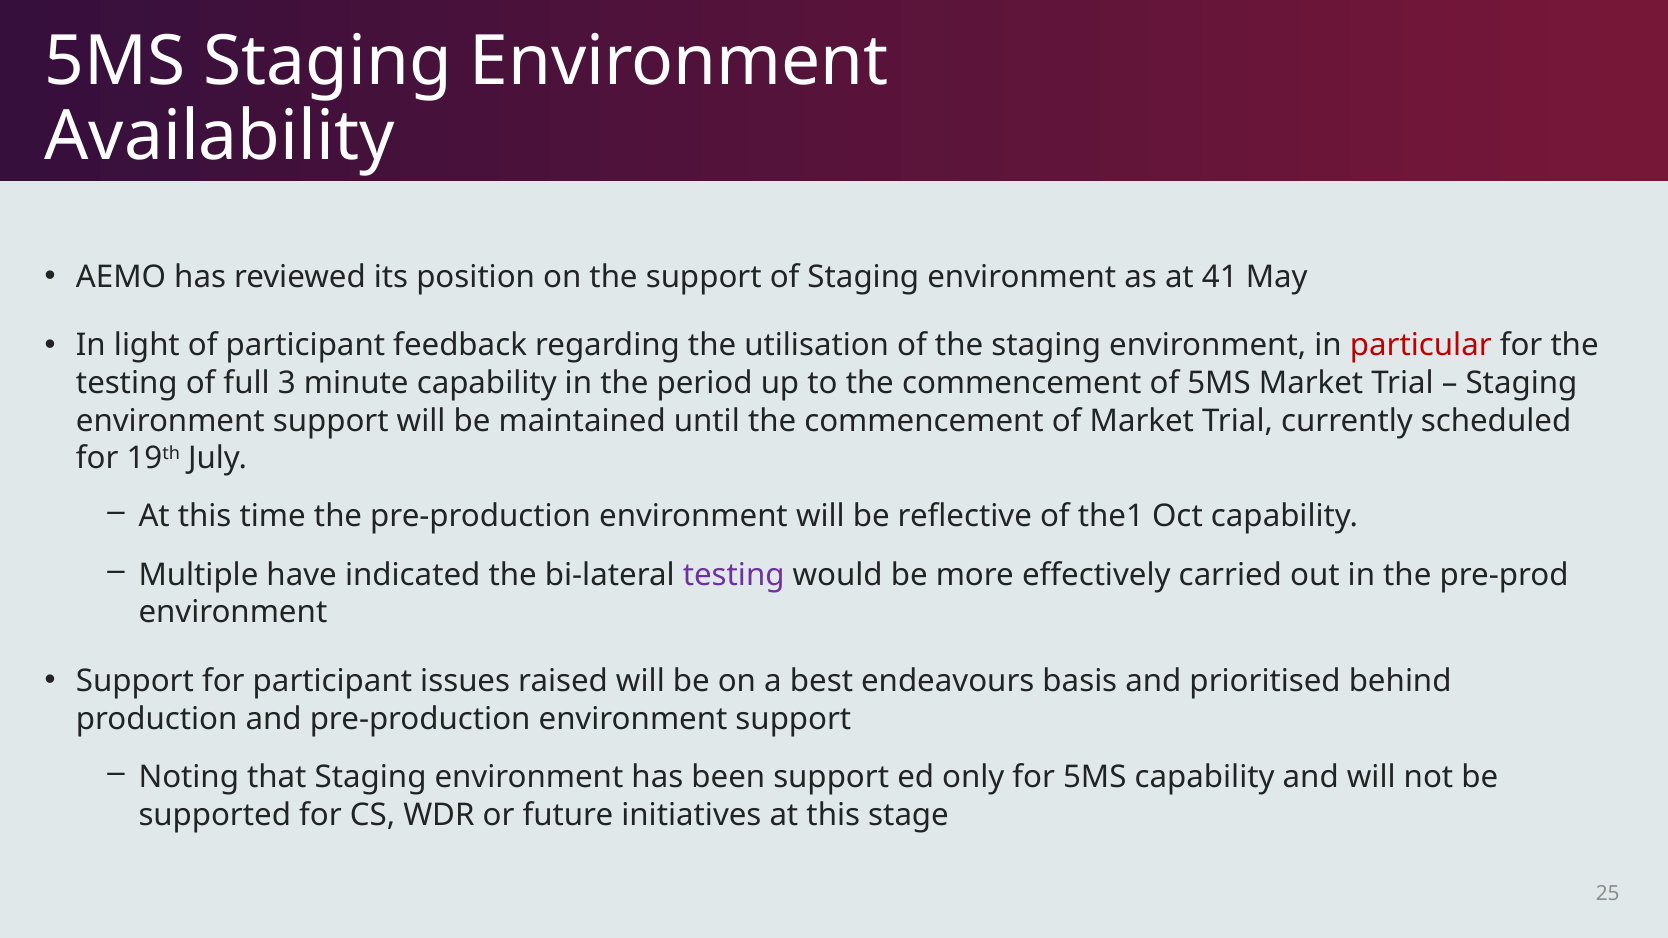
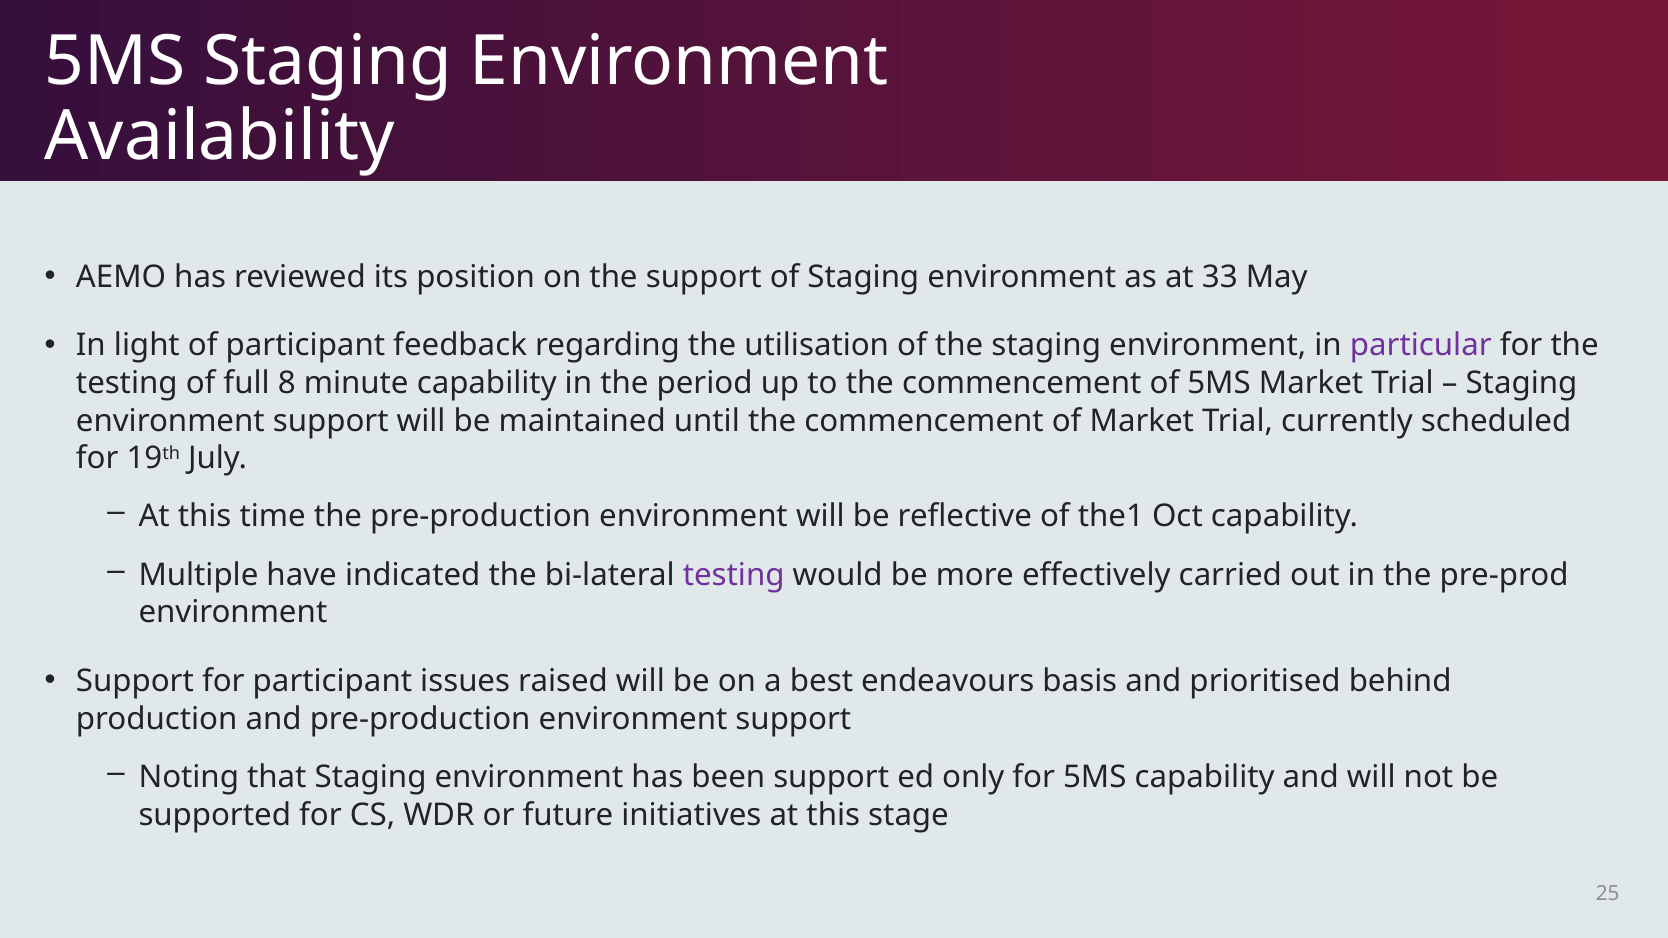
41: 41 -> 33
particular colour: red -> purple
3: 3 -> 8
